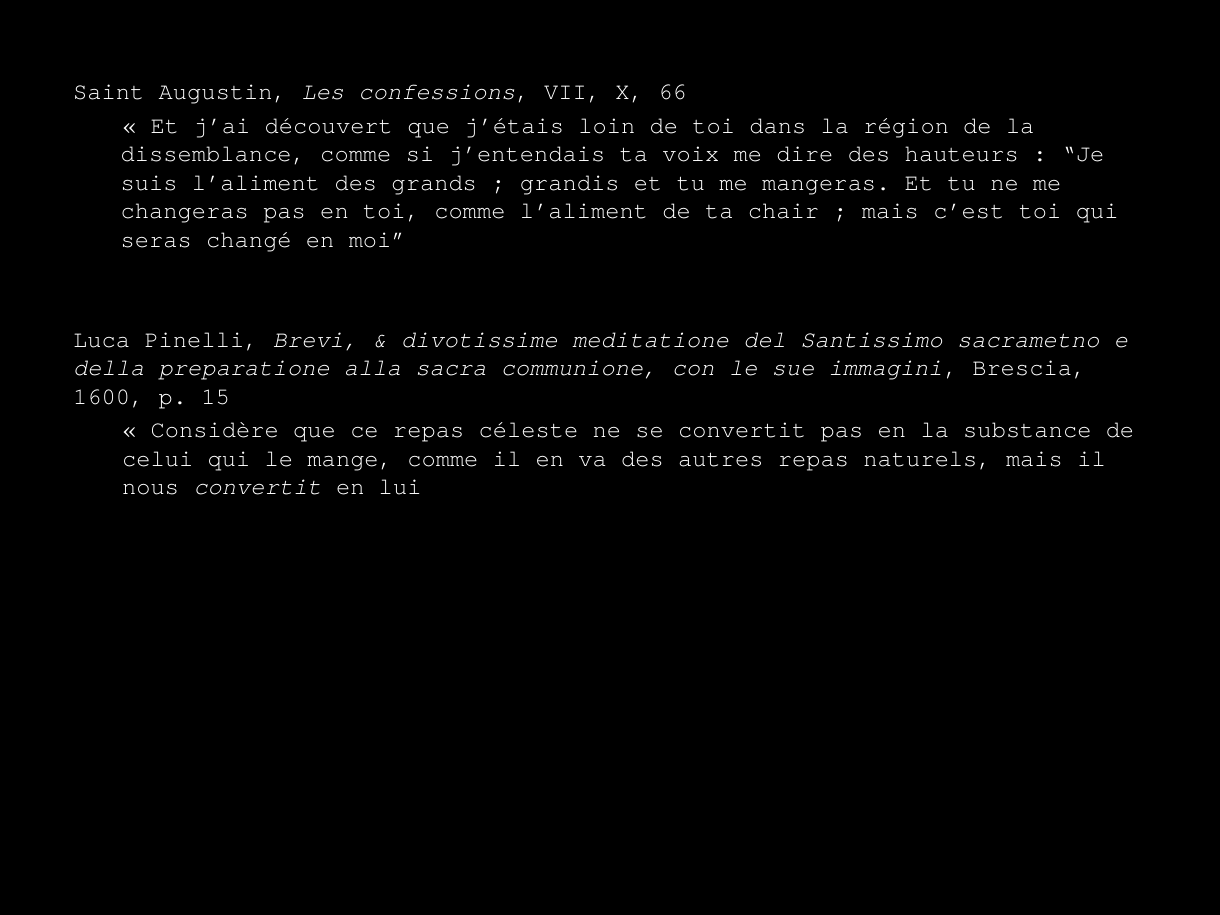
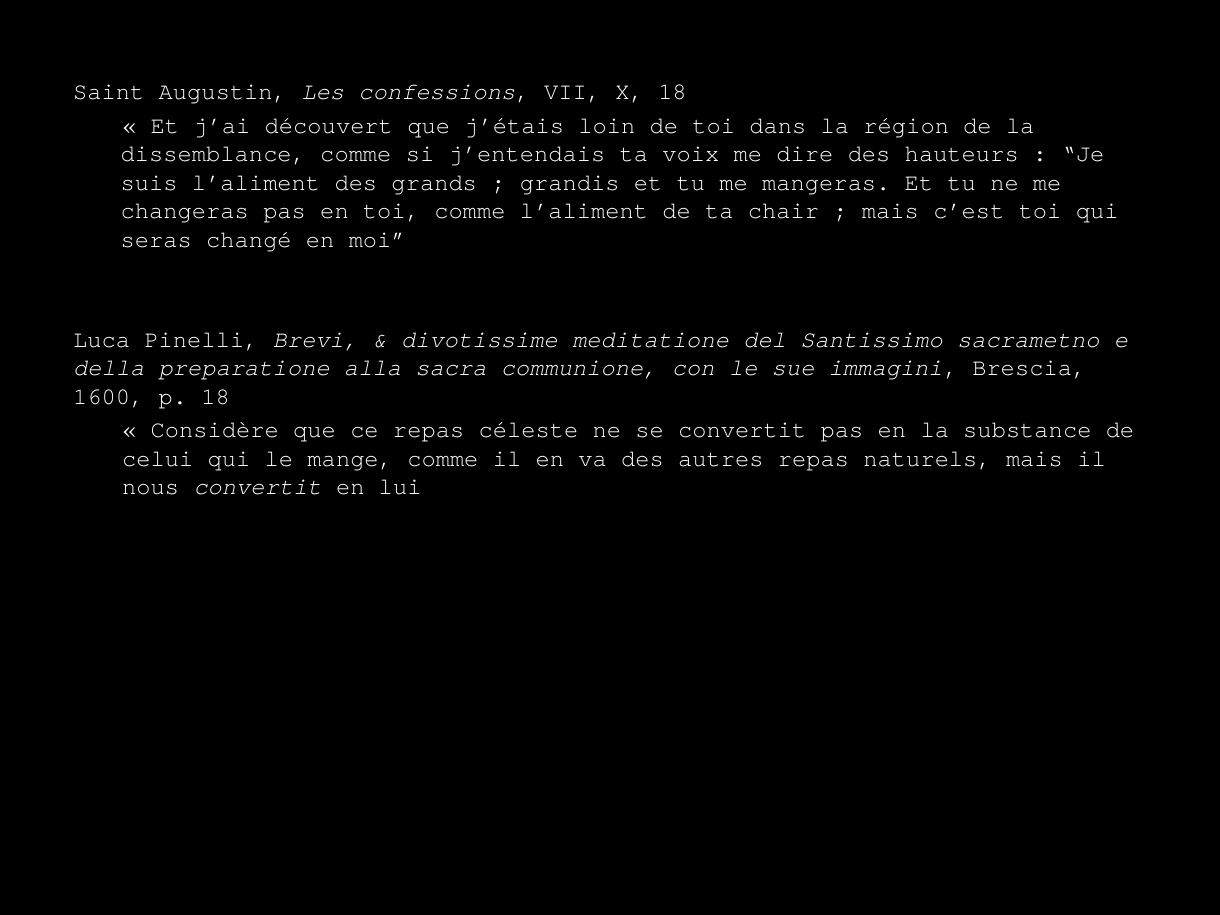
X 66: 66 -> 18
p 15: 15 -> 18
